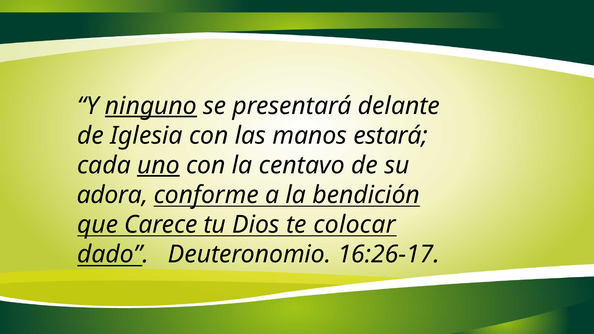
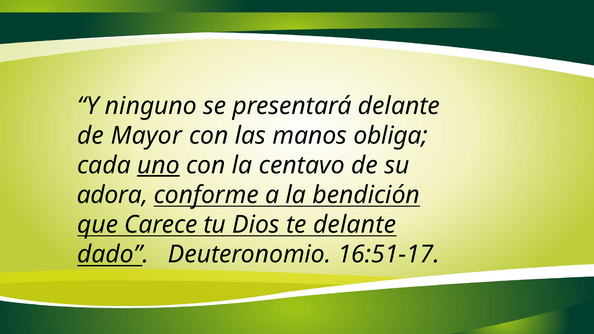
ninguno underline: present -> none
Iglesia: Iglesia -> Mayor
estará: estará -> obliga
te colocar: colocar -> delante
16:26-17: 16:26-17 -> 16:51-17
